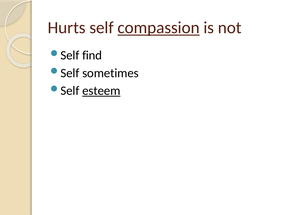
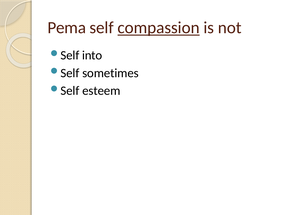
Hurts: Hurts -> Pema
find: find -> into
esteem underline: present -> none
